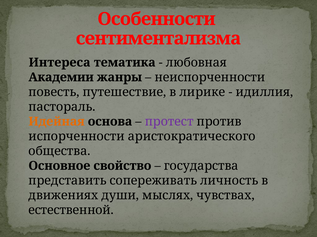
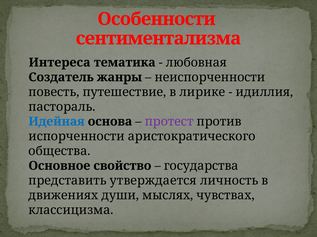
Академии: Академии -> Создатель
Идейная colour: orange -> blue
сопереживать: сопереживать -> утверждается
естественной: естественной -> классицизма
